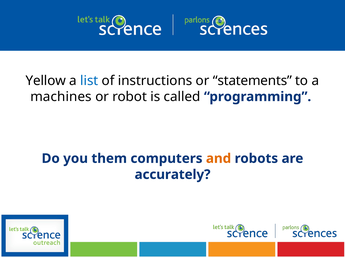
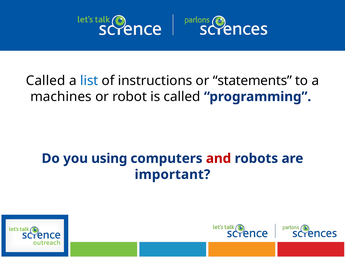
Yellow at (46, 81): Yellow -> Called
them: them -> using
and colour: orange -> red
accurately: accurately -> important
